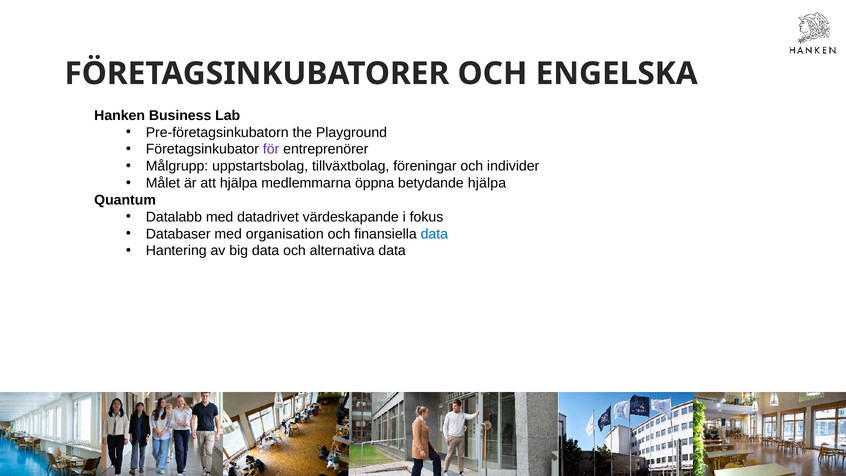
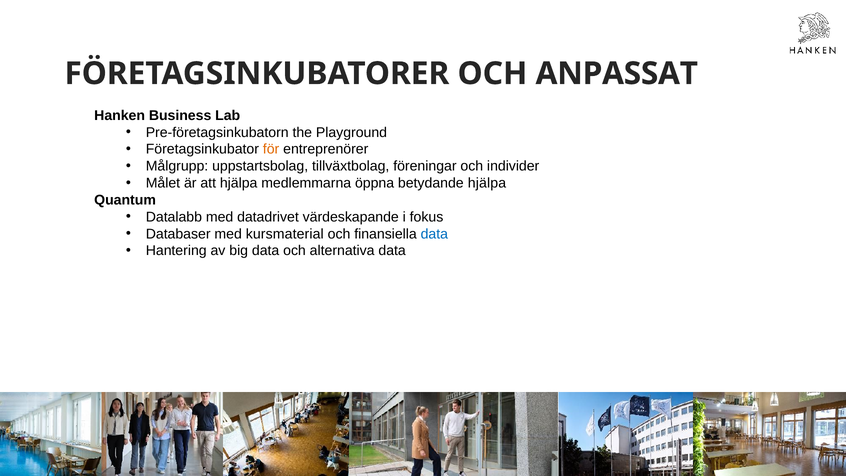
ENGELSKA: ENGELSKA -> ANPASSAT
för colour: purple -> orange
organisation: organisation -> kursmaterial
